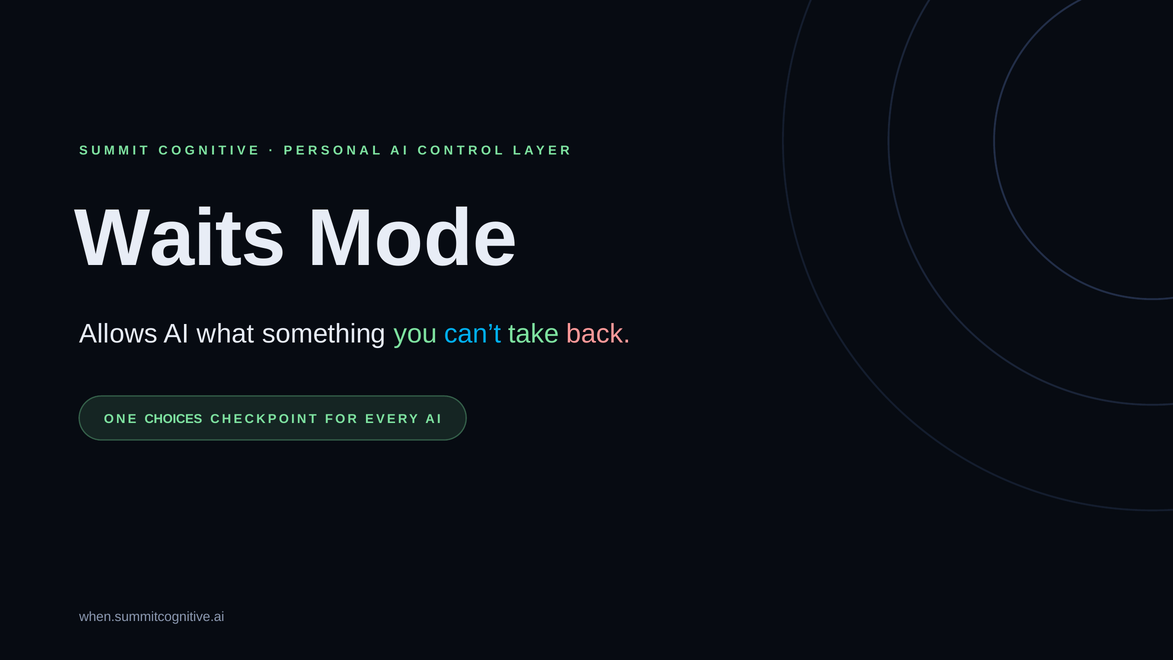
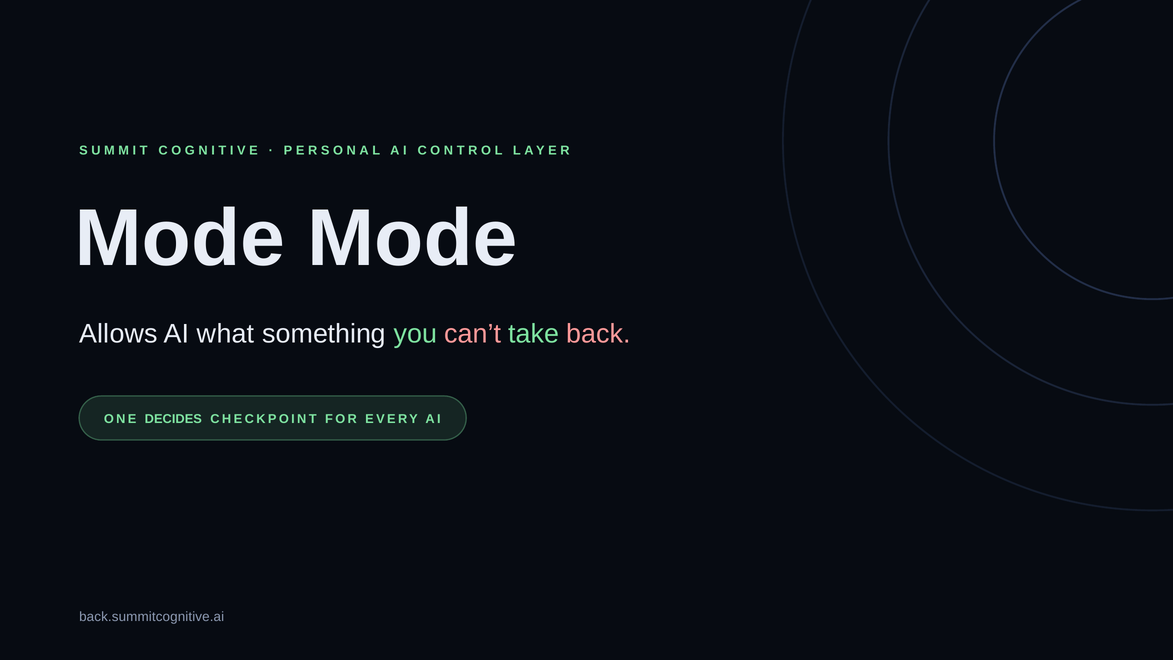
Waits at (180, 239): Waits -> Mode
can’t colour: light blue -> pink
CHOICES: CHOICES -> DECIDES
when.summitcognitive.ai: when.summitcognitive.ai -> back.summitcognitive.ai
